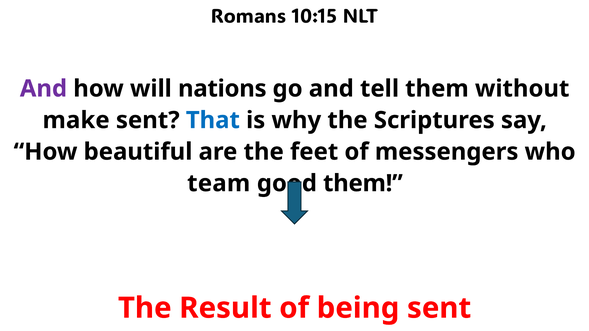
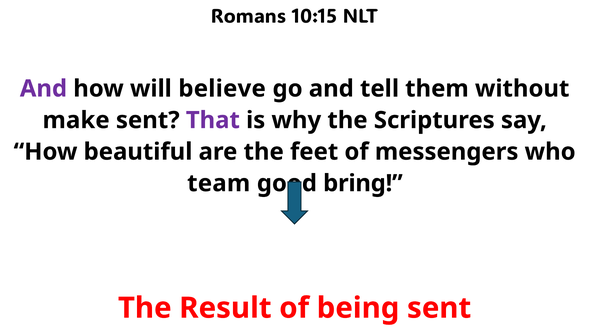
nations: nations -> believe
That colour: blue -> purple
them at (363, 183): them -> bring
